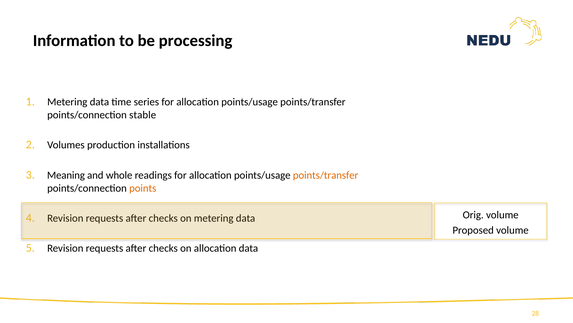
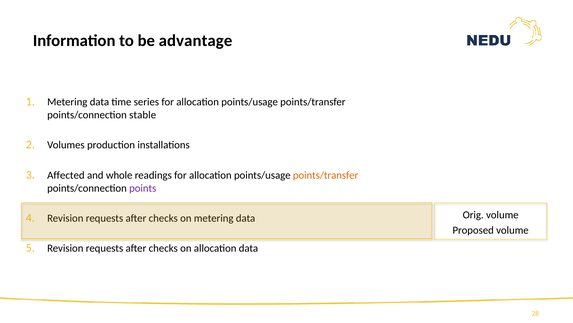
processing: processing -> advantage
Meaning: Meaning -> Affected
points colour: orange -> purple
